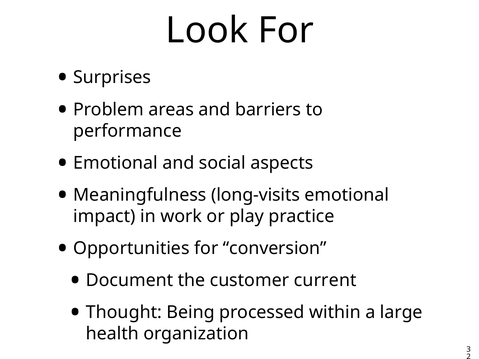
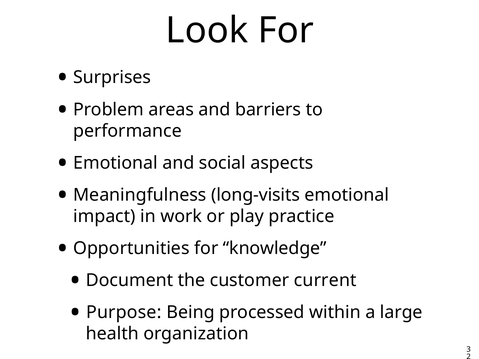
conversion: conversion -> knowledge
Thought: Thought -> Purpose
